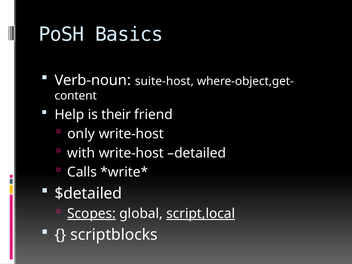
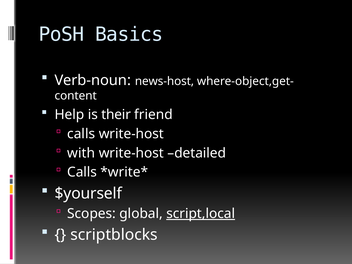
suite-host: suite-host -> news-host
only at (81, 134): only -> calls
$detailed: $detailed -> $yourself
Scopes underline: present -> none
